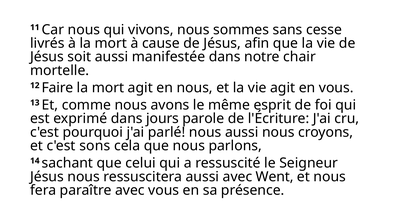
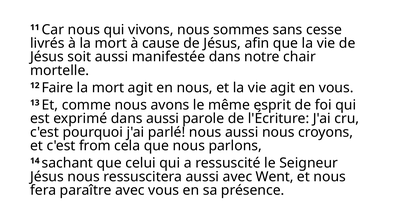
dans jours: jours -> aussi
sons: sons -> from
